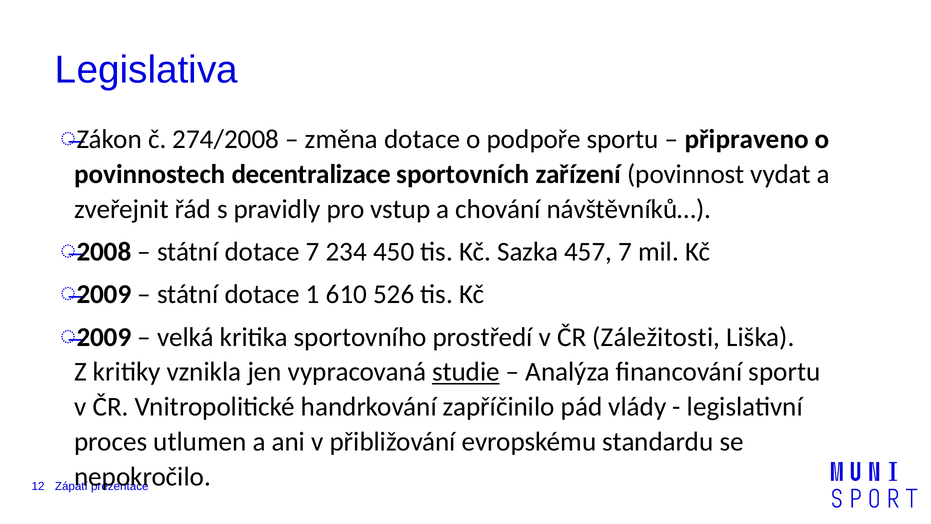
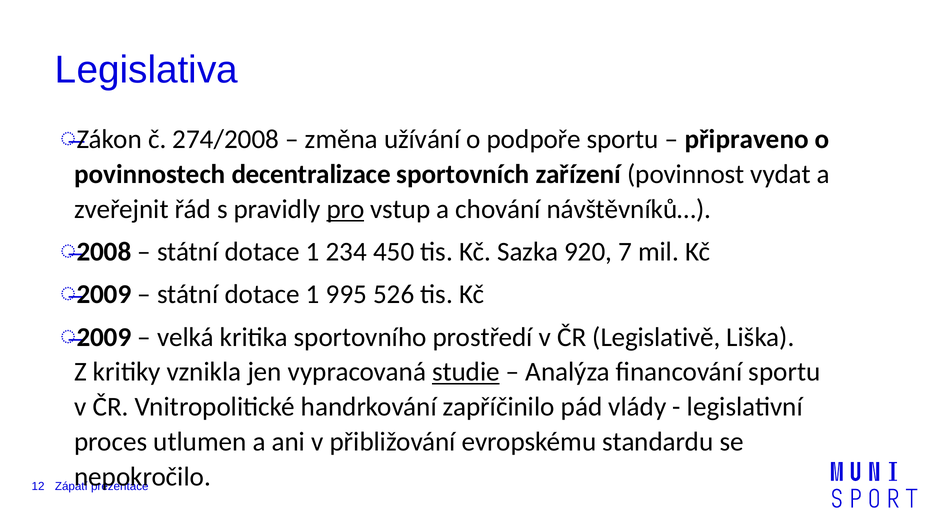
změna dotace: dotace -> užívání
pro underline: none -> present
7 at (313, 252): 7 -> 1
457: 457 -> 920
610: 610 -> 995
Záležitosti: Záležitosti -> Legislativě
